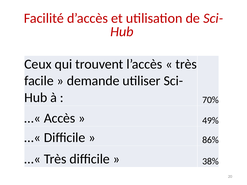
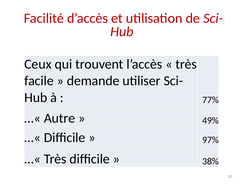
70%: 70% -> 77%
Accès: Accès -> Autre
86%: 86% -> 97%
